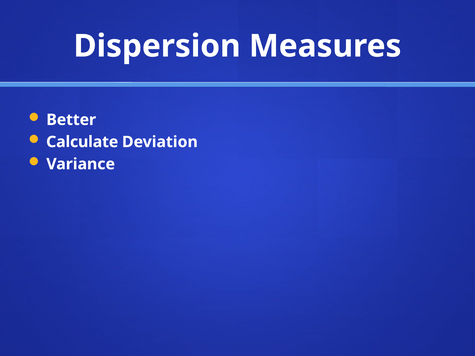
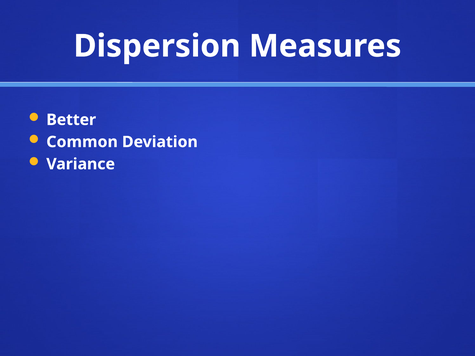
Calculate: Calculate -> Common
